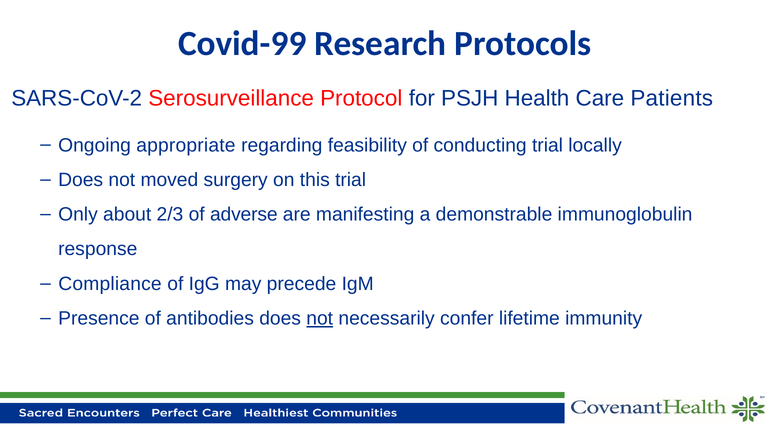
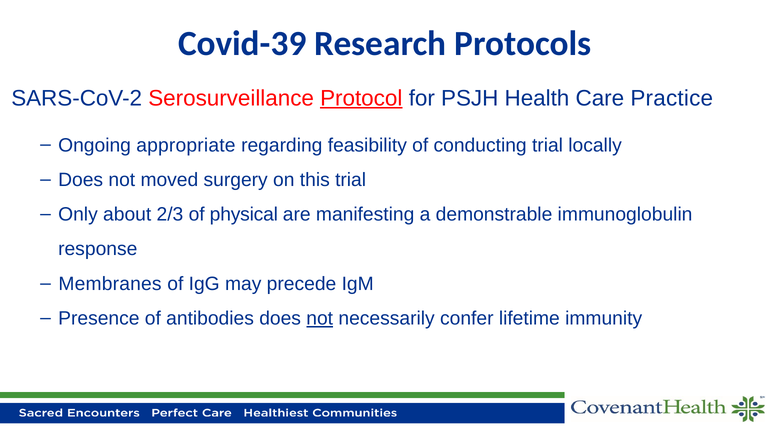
Covid-99: Covid-99 -> Covid-39
Protocol underline: none -> present
Patients: Patients -> Practice
adverse: adverse -> physical
Compliance: Compliance -> Membranes
